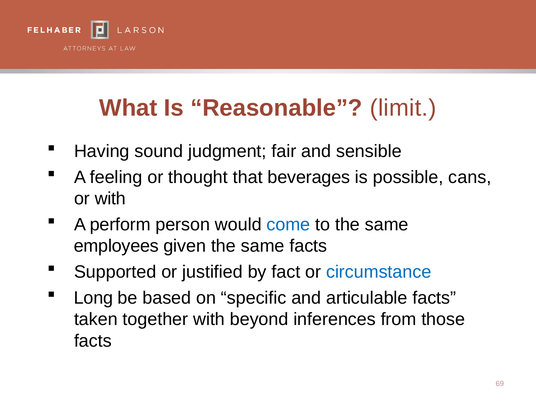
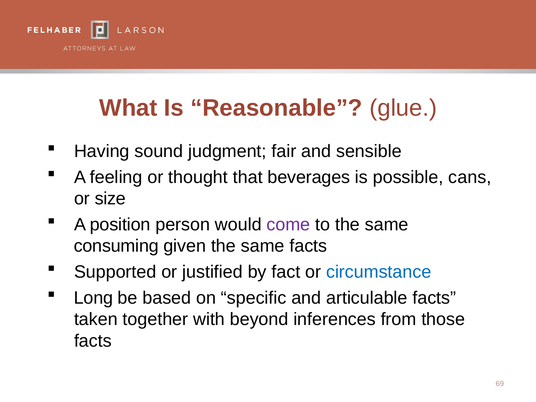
limit: limit -> glue
or with: with -> size
perform: perform -> position
come colour: blue -> purple
employees: employees -> consuming
